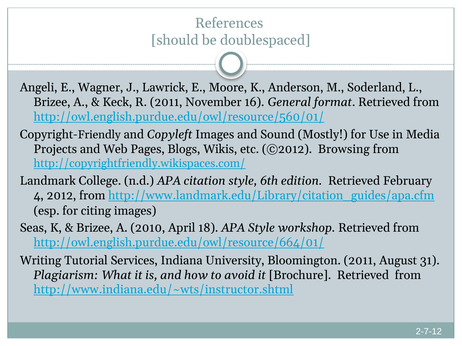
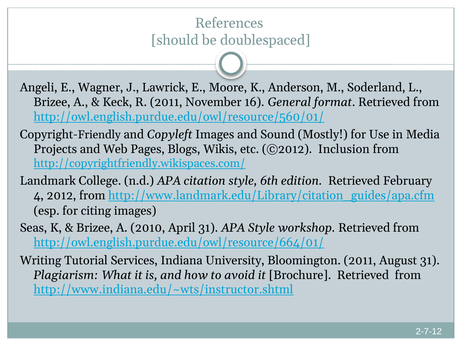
Browsing: Browsing -> Inclusion
April 18: 18 -> 31
